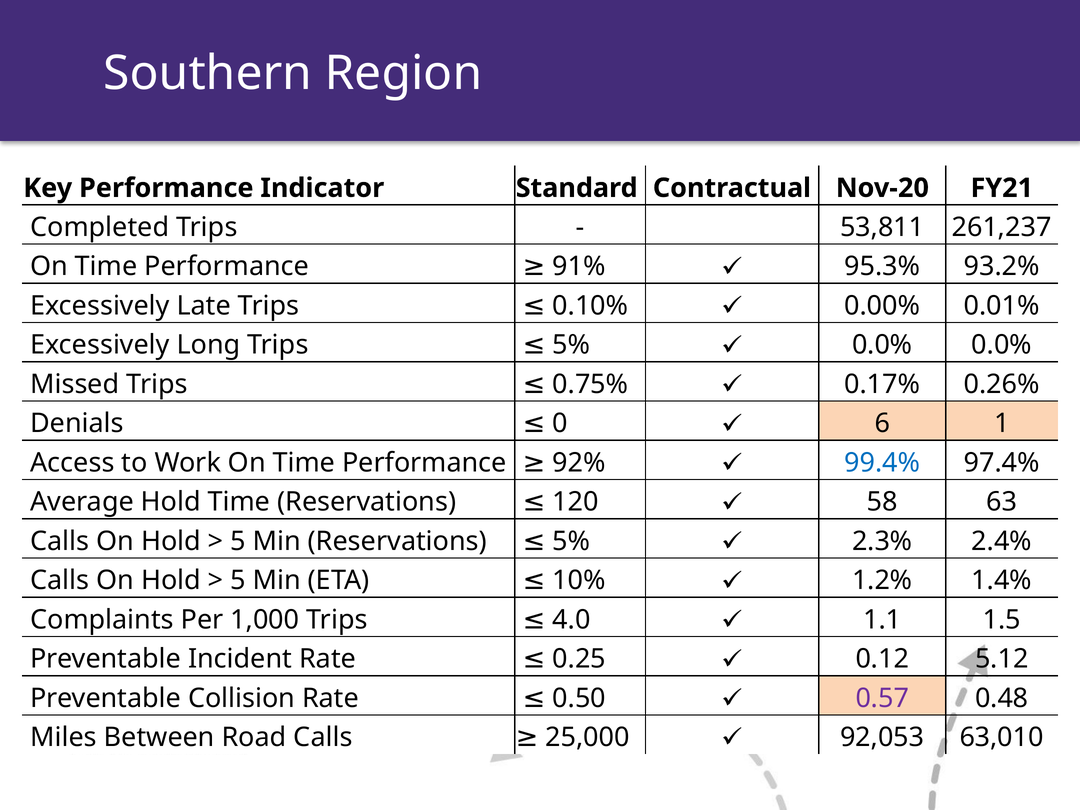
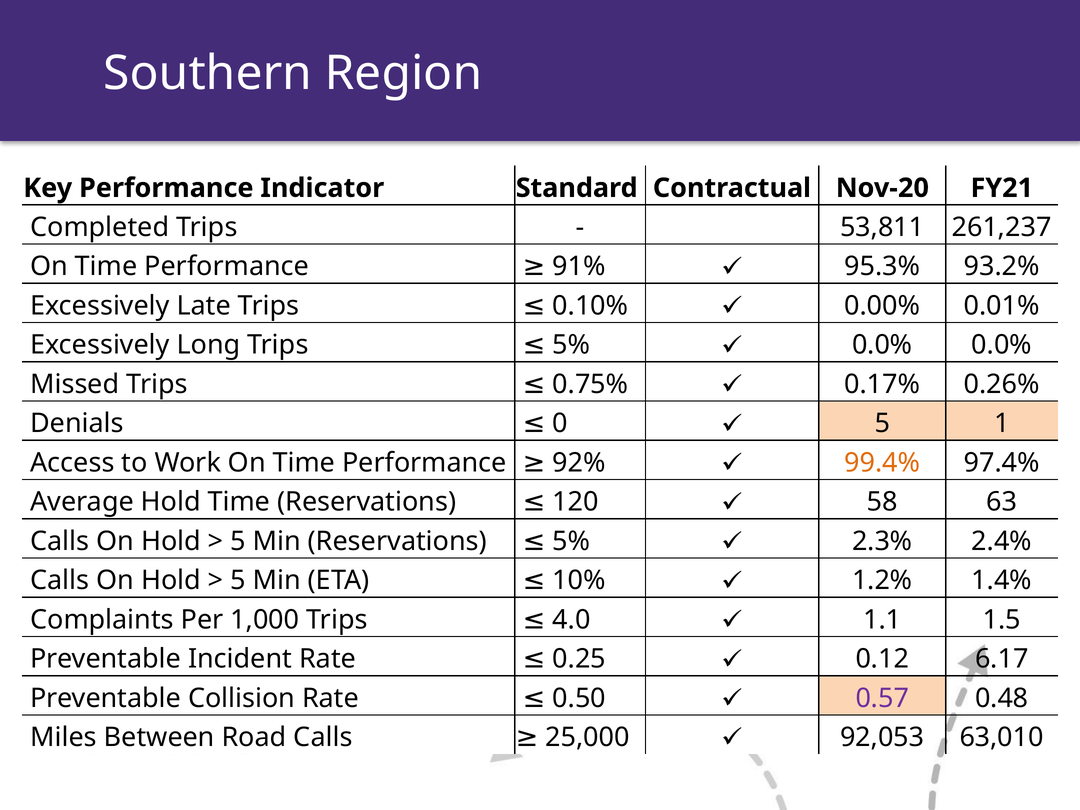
6 at (882, 423): 6 -> 5
99.4% colour: blue -> orange
5.12: 5.12 -> 6.17
